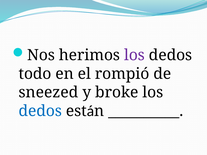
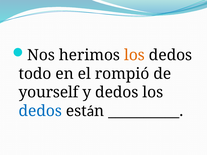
los at (134, 55) colour: purple -> orange
sneezed: sneezed -> yourself
y broke: broke -> dedos
